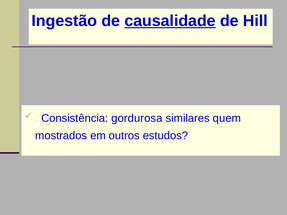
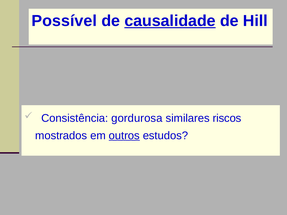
Ingestão: Ingestão -> Possível
quem: quem -> riscos
outros underline: none -> present
